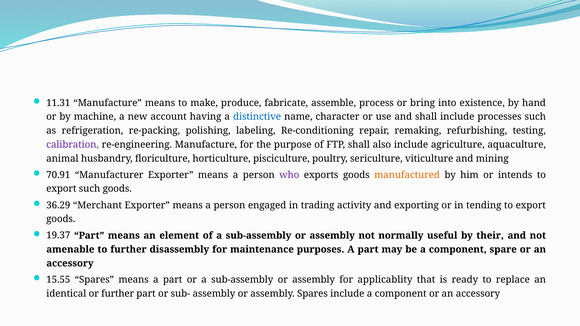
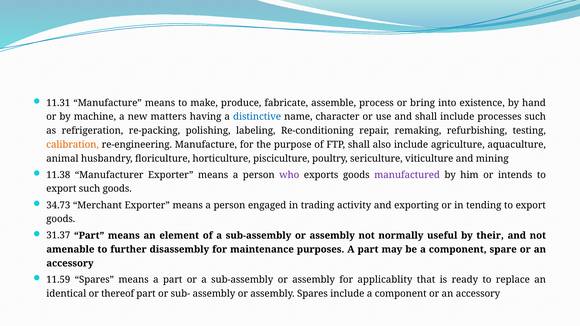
account: account -> matters
calibration colour: purple -> orange
70.91: 70.91 -> 11.38
manufactured colour: orange -> purple
36.29: 36.29 -> 34.73
19.37: 19.37 -> 31.37
15.55: 15.55 -> 11.59
or further: further -> thereof
